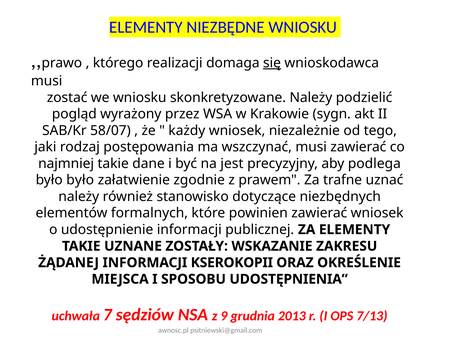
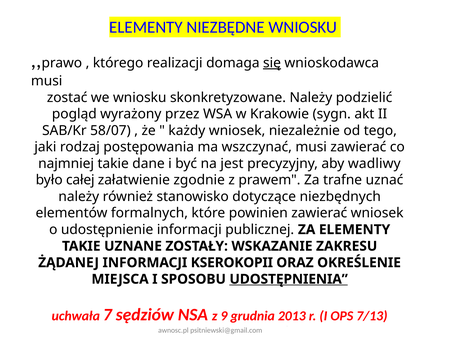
podlega: podlega -> wadliwy
było było: było -> całej
UDOSTĘPNIENIA underline: none -> present
